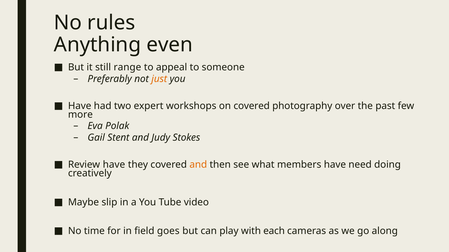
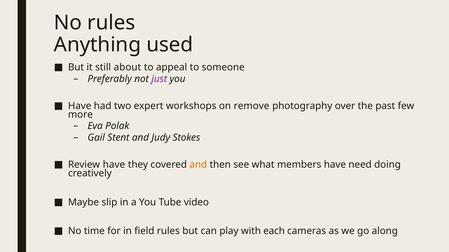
even: even -> used
range: range -> about
just colour: orange -> purple
on covered: covered -> remove
field goes: goes -> rules
